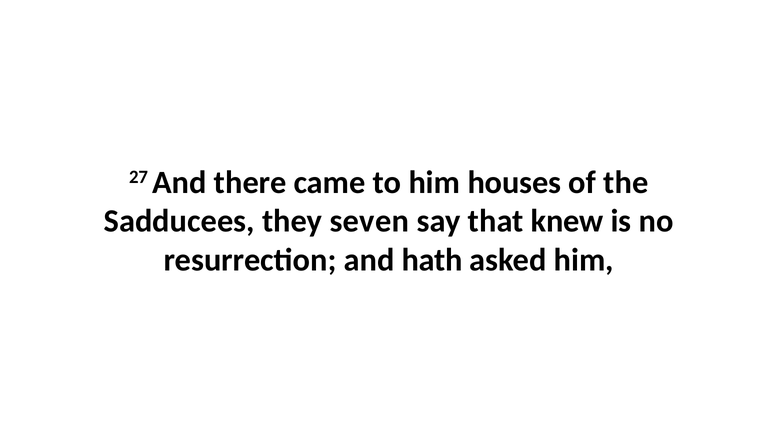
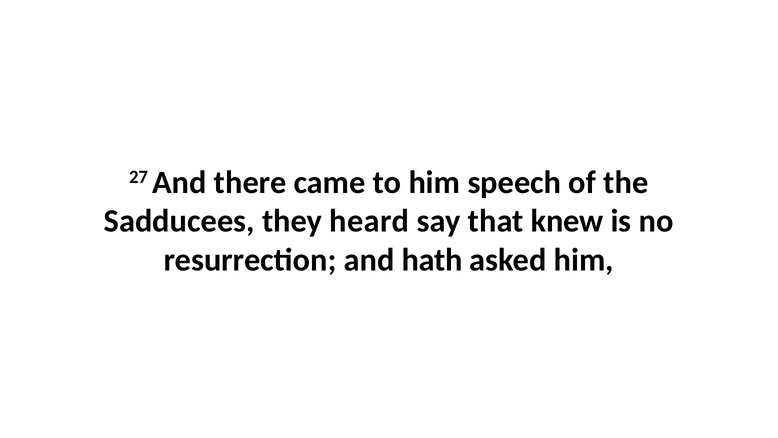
houses: houses -> speech
seven: seven -> heard
